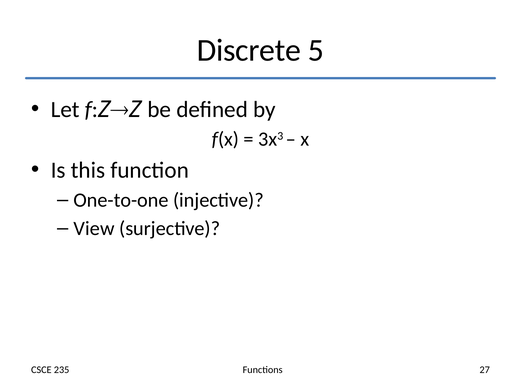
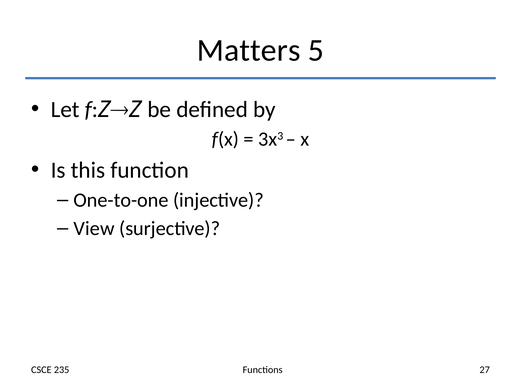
Discrete: Discrete -> Matters
